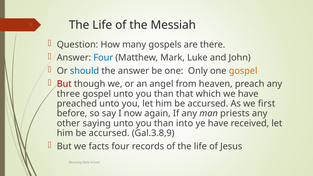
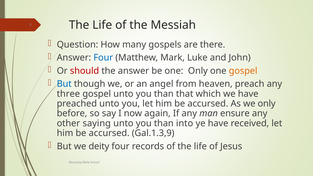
should colour: blue -> red
But at (64, 84) colour: red -> blue
we first: first -> only
priests: priests -> ensure
Gal.3.8,9: Gal.3.8,9 -> Gal.1.3,9
facts: facts -> deity
